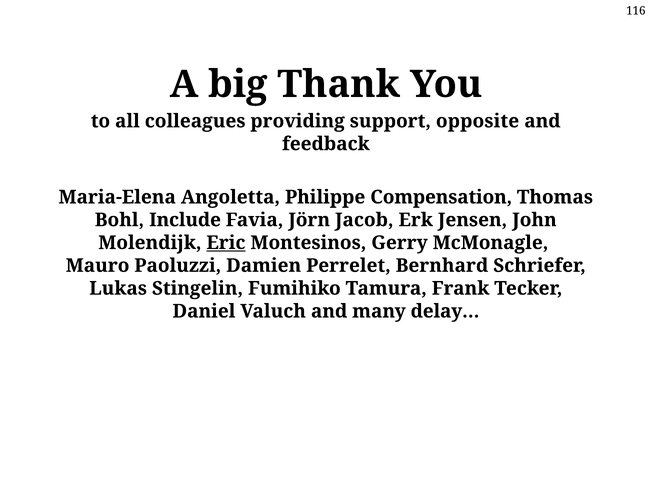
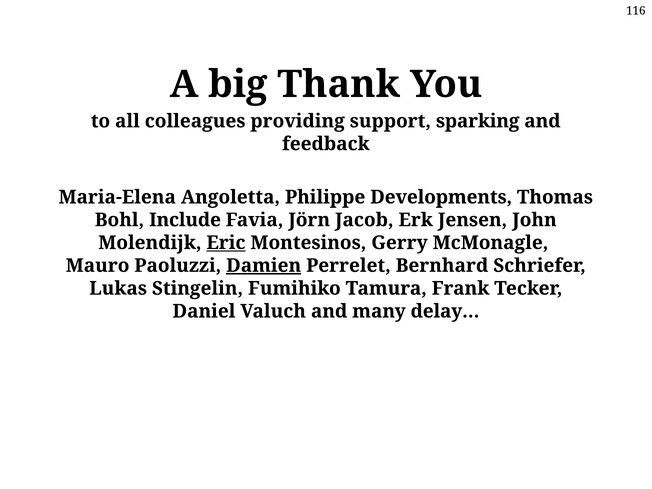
opposite: opposite -> sparking
Compensation: Compensation -> Developments
Damien underline: none -> present
